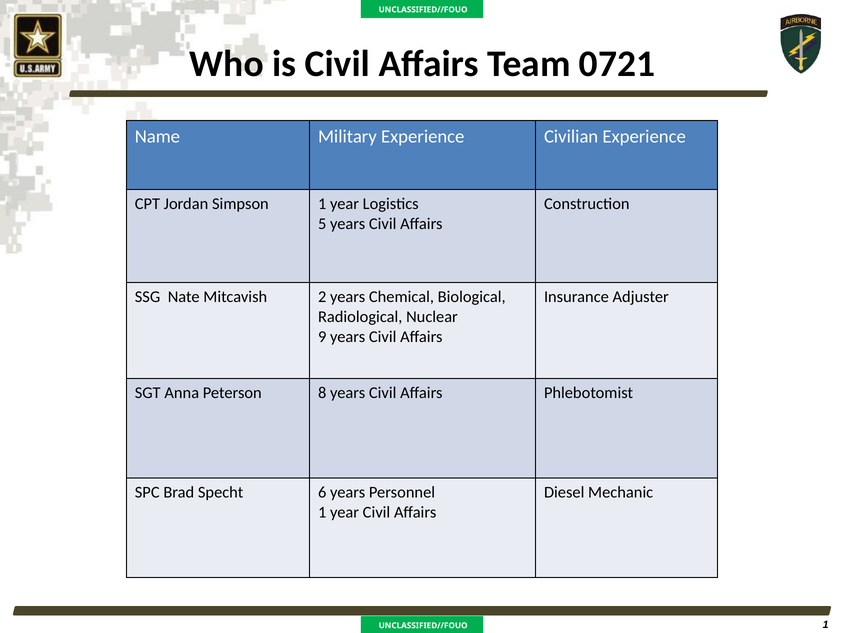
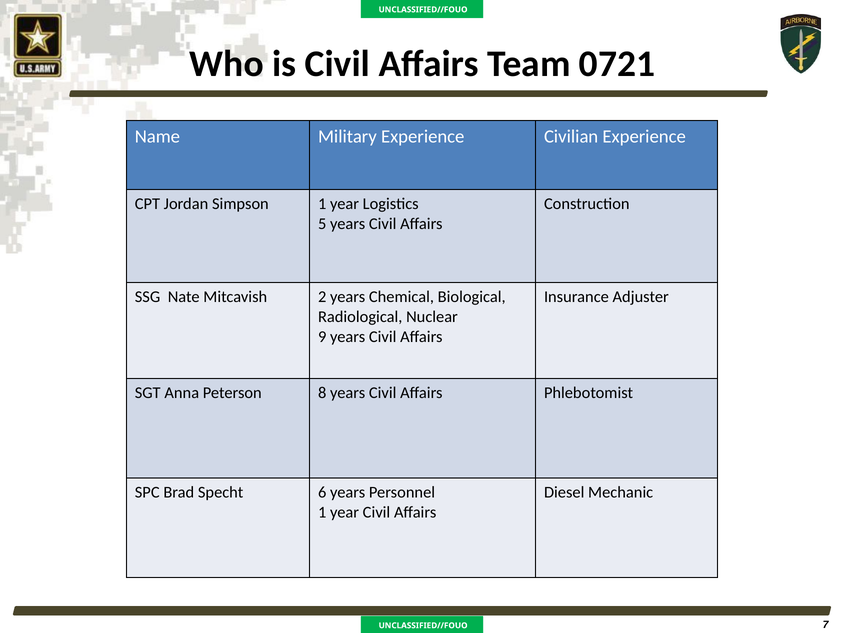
1 at (826, 625): 1 -> 7
